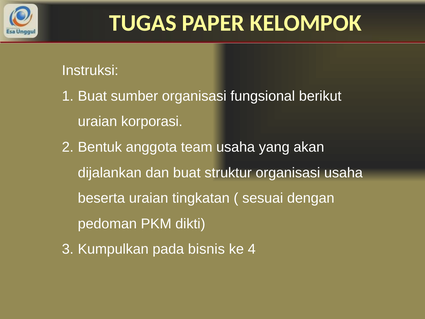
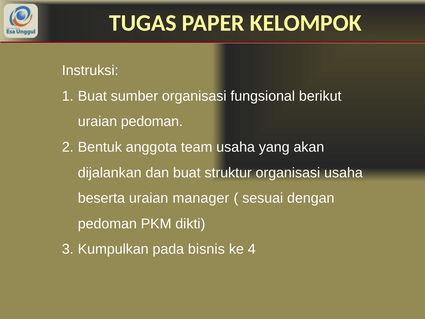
uraian korporasi: korporasi -> pedoman
tingkatan: tingkatan -> manager
